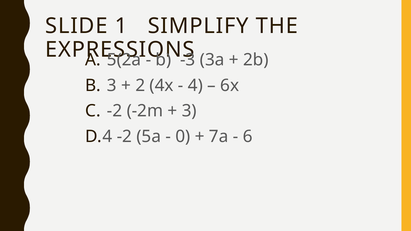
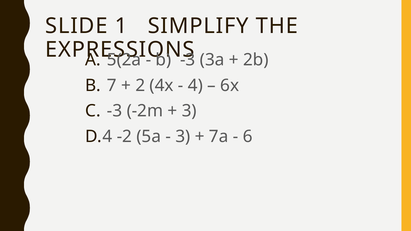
B 3: 3 -> 7
-2 at (115, 111): -2 -> -3
0 at (183, 137): 0 -> 3
